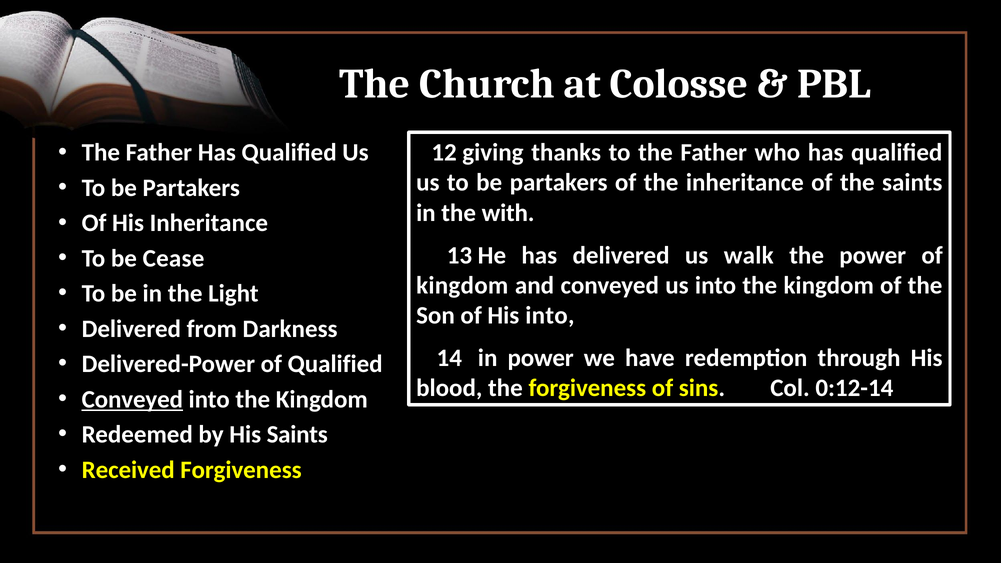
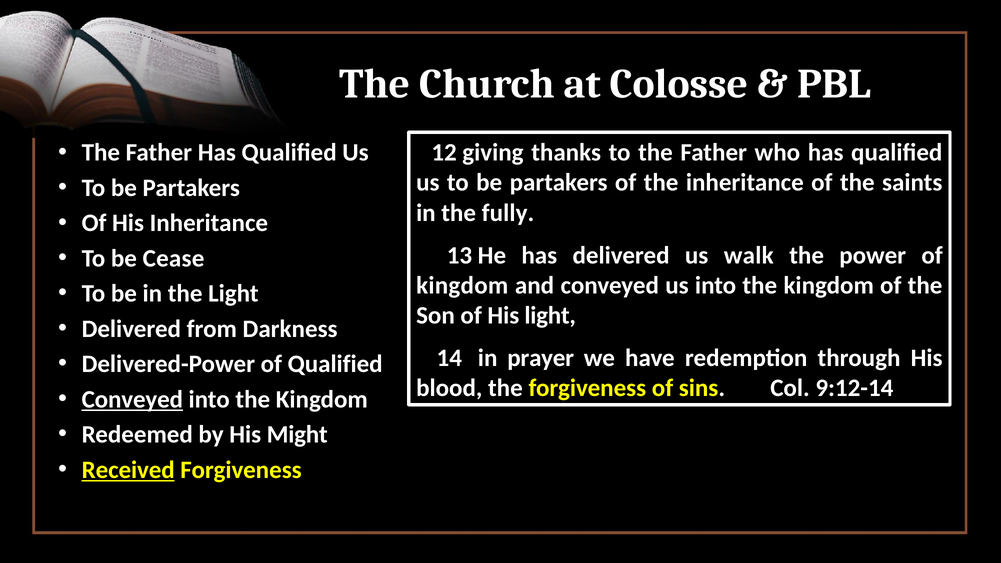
with: with -> fully
His into: into -> light
in power: power -> prayer
0:12-14: 0:12-14 -> 9:12-14
His Saints: Saints -> Might
Received underline: none -> present
